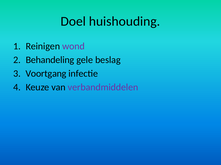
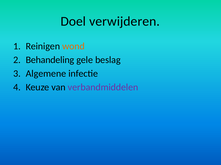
huishouding: huishouding -> verwijderen
wond colour: purple -> orange
Voortgang: Voortgang -> Algemene
